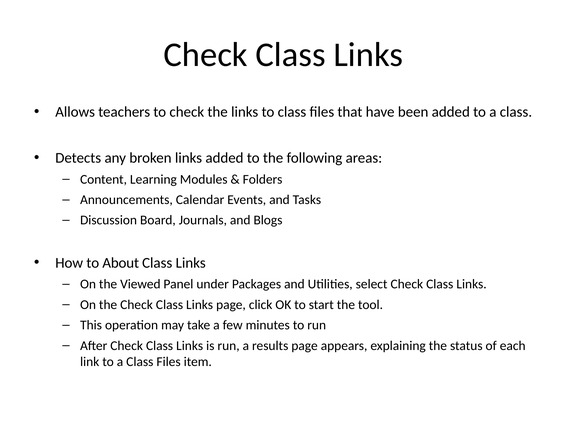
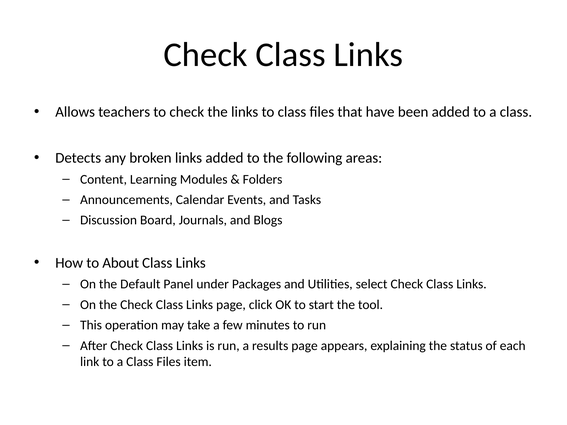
Viewed: Viewed -> Default
